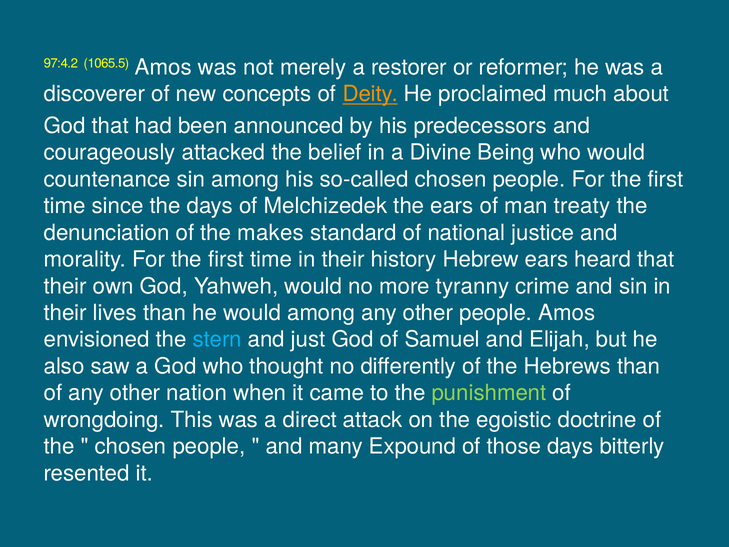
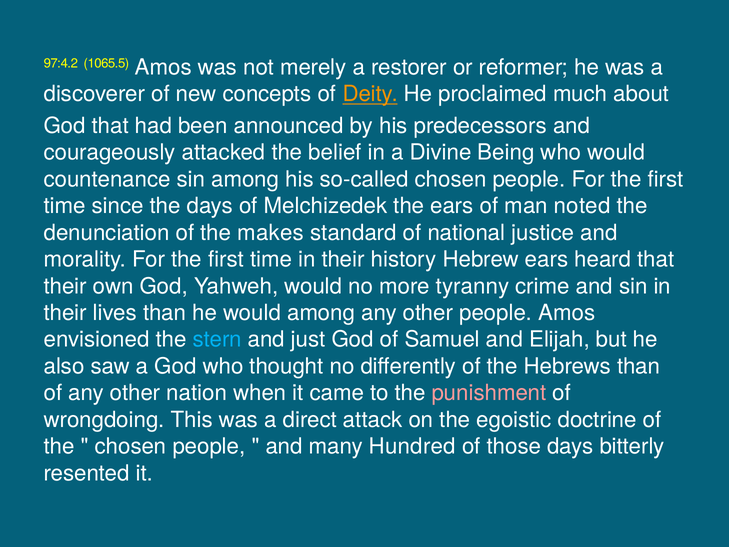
treaty: treaty -> noted
punishment colour: light green -> pink
Expound: Expound -> Hundred
